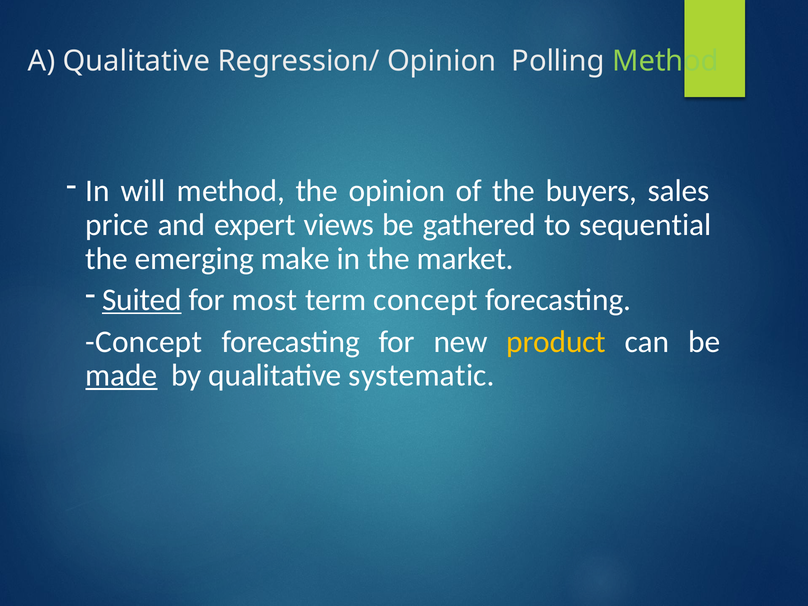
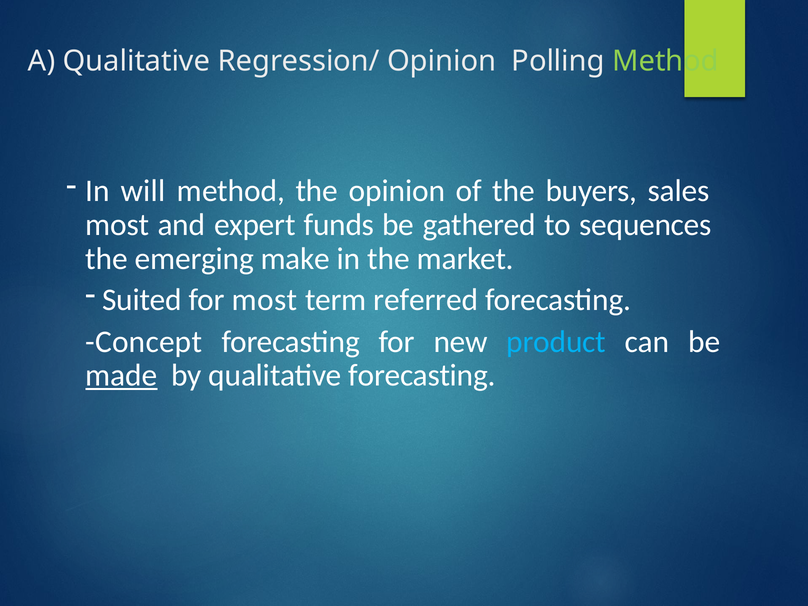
price at (117, 225): price -> most
views: views -> funds
sequential: sequential -> sequences
Suited underline: present -> none
term concept: concept -> referred
product colour: yellow -> light blue
qualitative systematic: systematic -> forecasting
